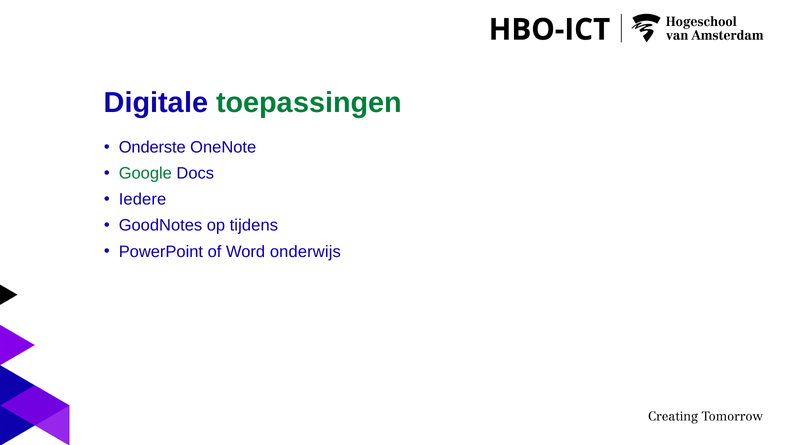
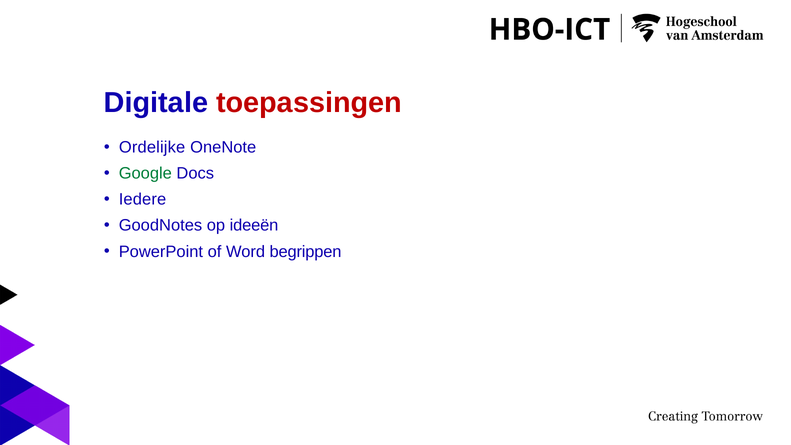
toepassingen colour: green -> red
Onderste: Onderste -> Ordelijke
tijdens: tijdens -> ideeën
onderwijs: onderwijs -> begrippen
